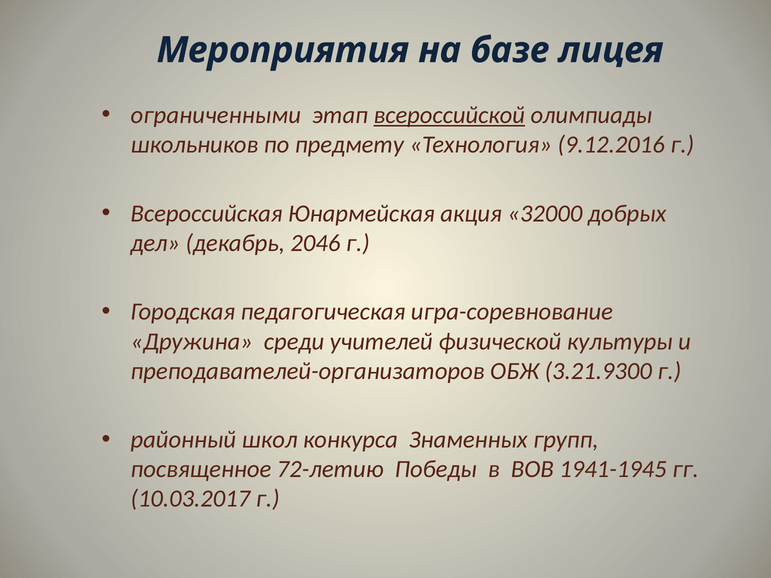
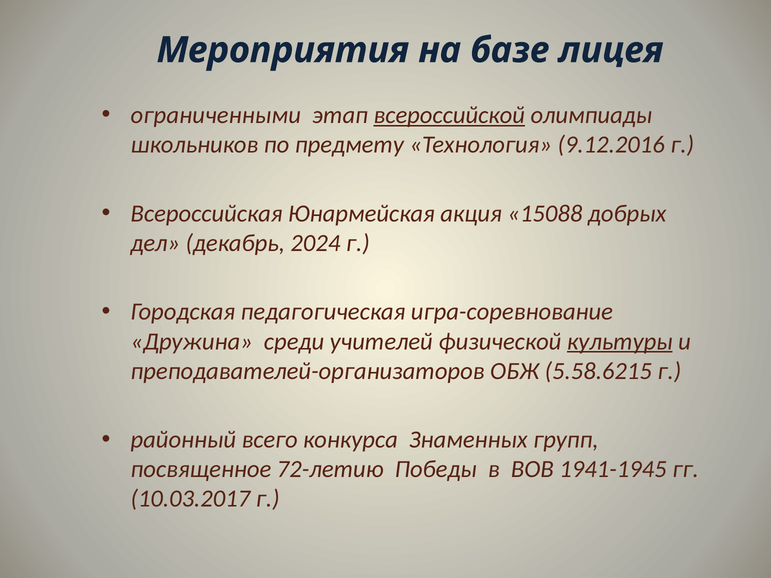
32000: 32000 -> 15088
2046: 2046 -> 2024
культуры underline: none -> present
3.21.9300: 3.21.9300 -> 5.58.6215
школ: школ -> всего
